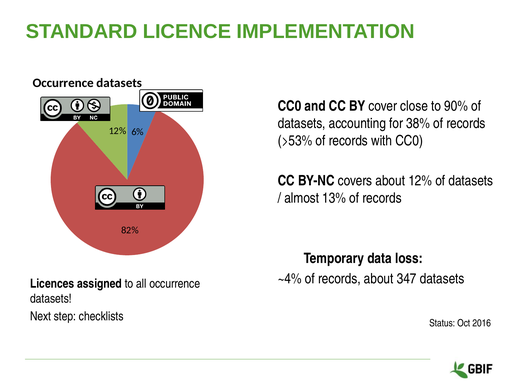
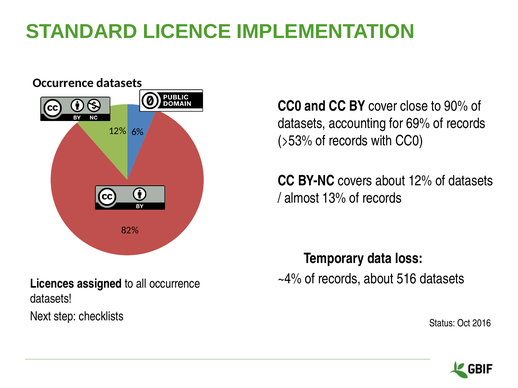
38%: 38% -> 69%
347: 347 -> 516
